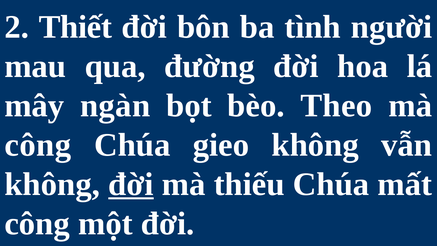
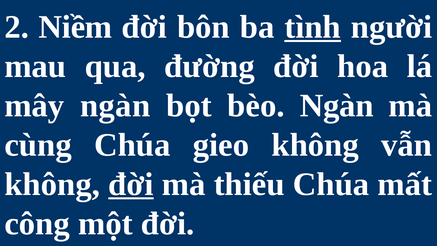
Thiết: Thiết -> Niềm
tình underline: none -> present
bèo Theo: Theo -> Ngàn
công at (38, 145): công -> cùng
